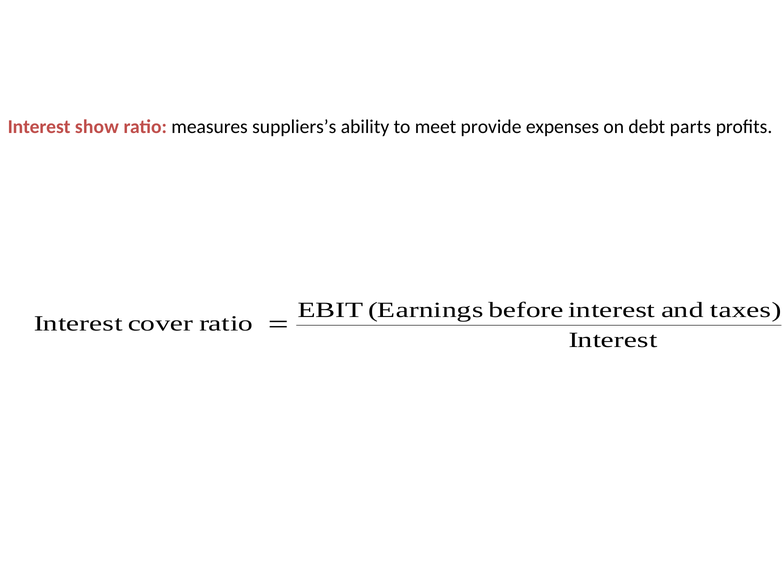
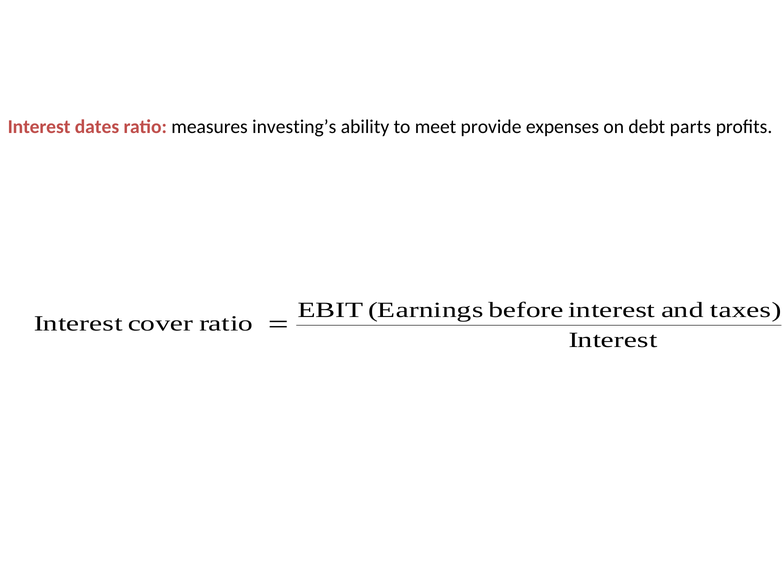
show: show -> dates
suppliers’s: suppliers’s -> investing’s
